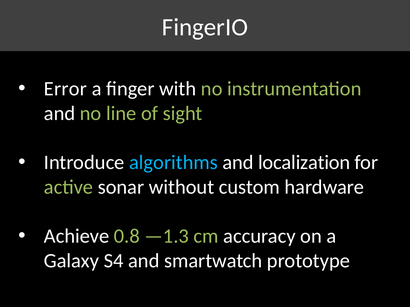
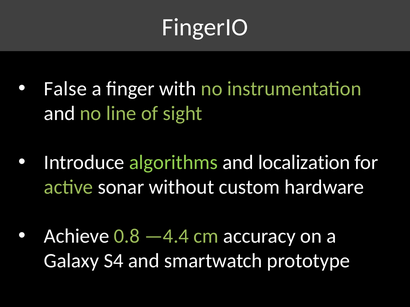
Error: Error -> False
algorithms colour: light blue -> light green
—1.3: —1.3 -> —4.4
